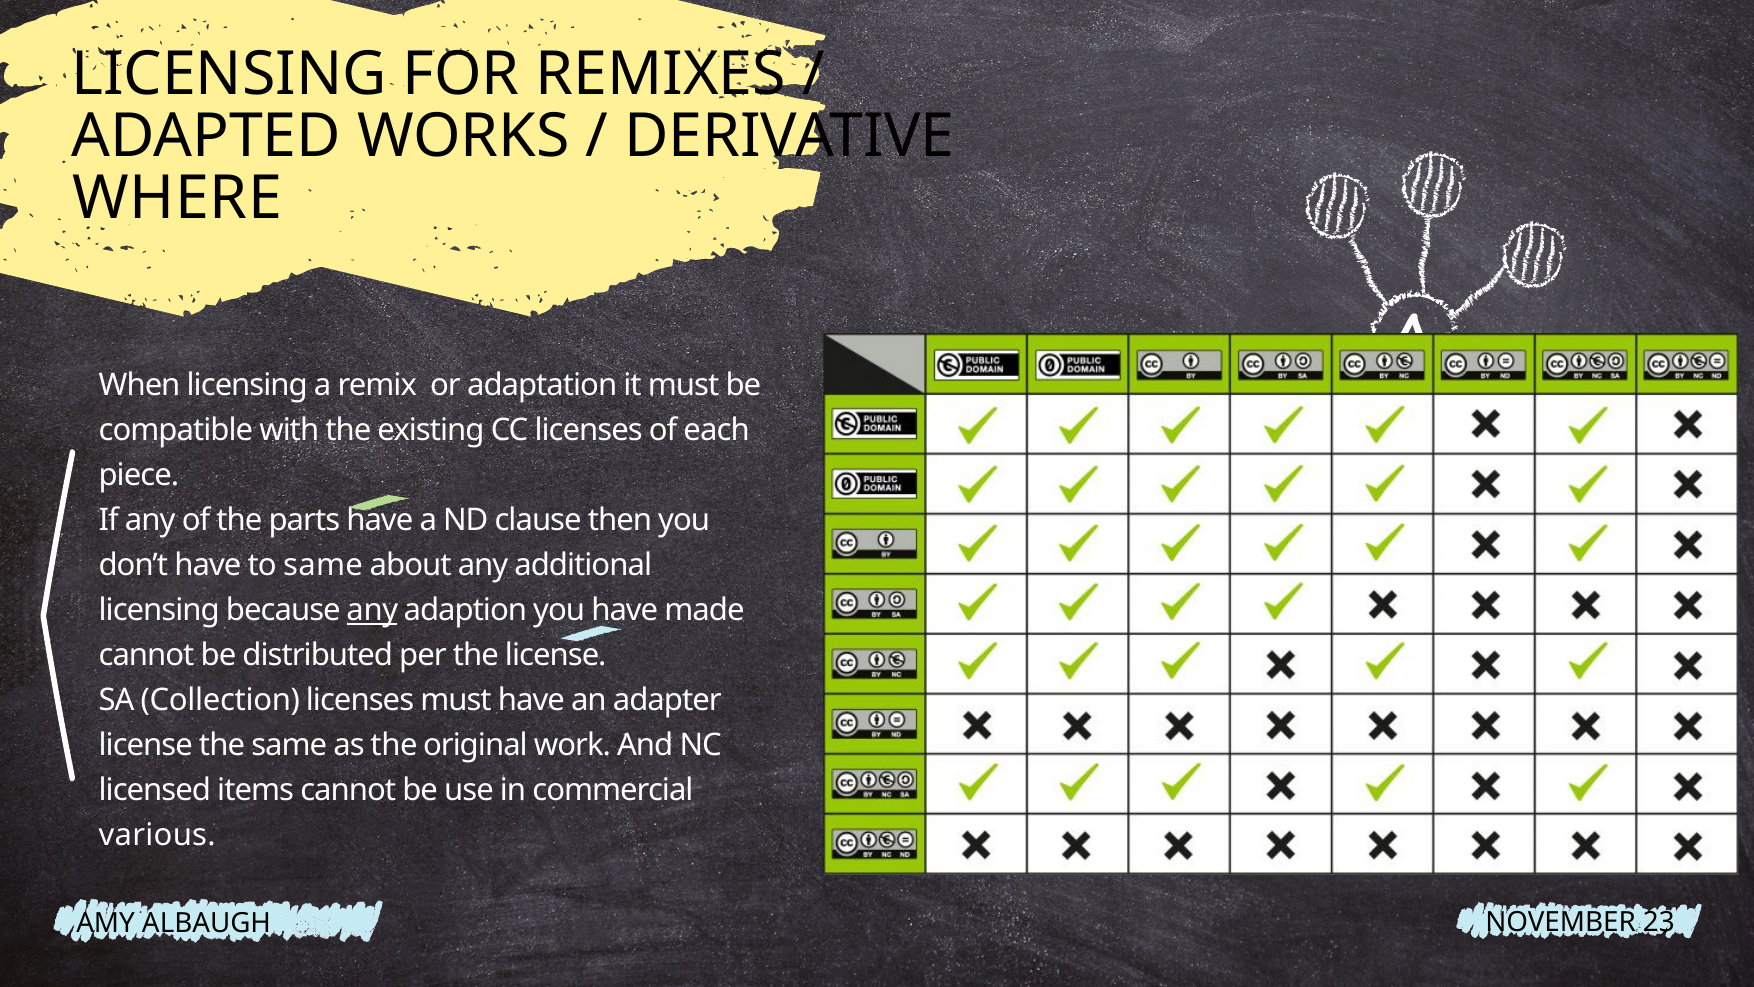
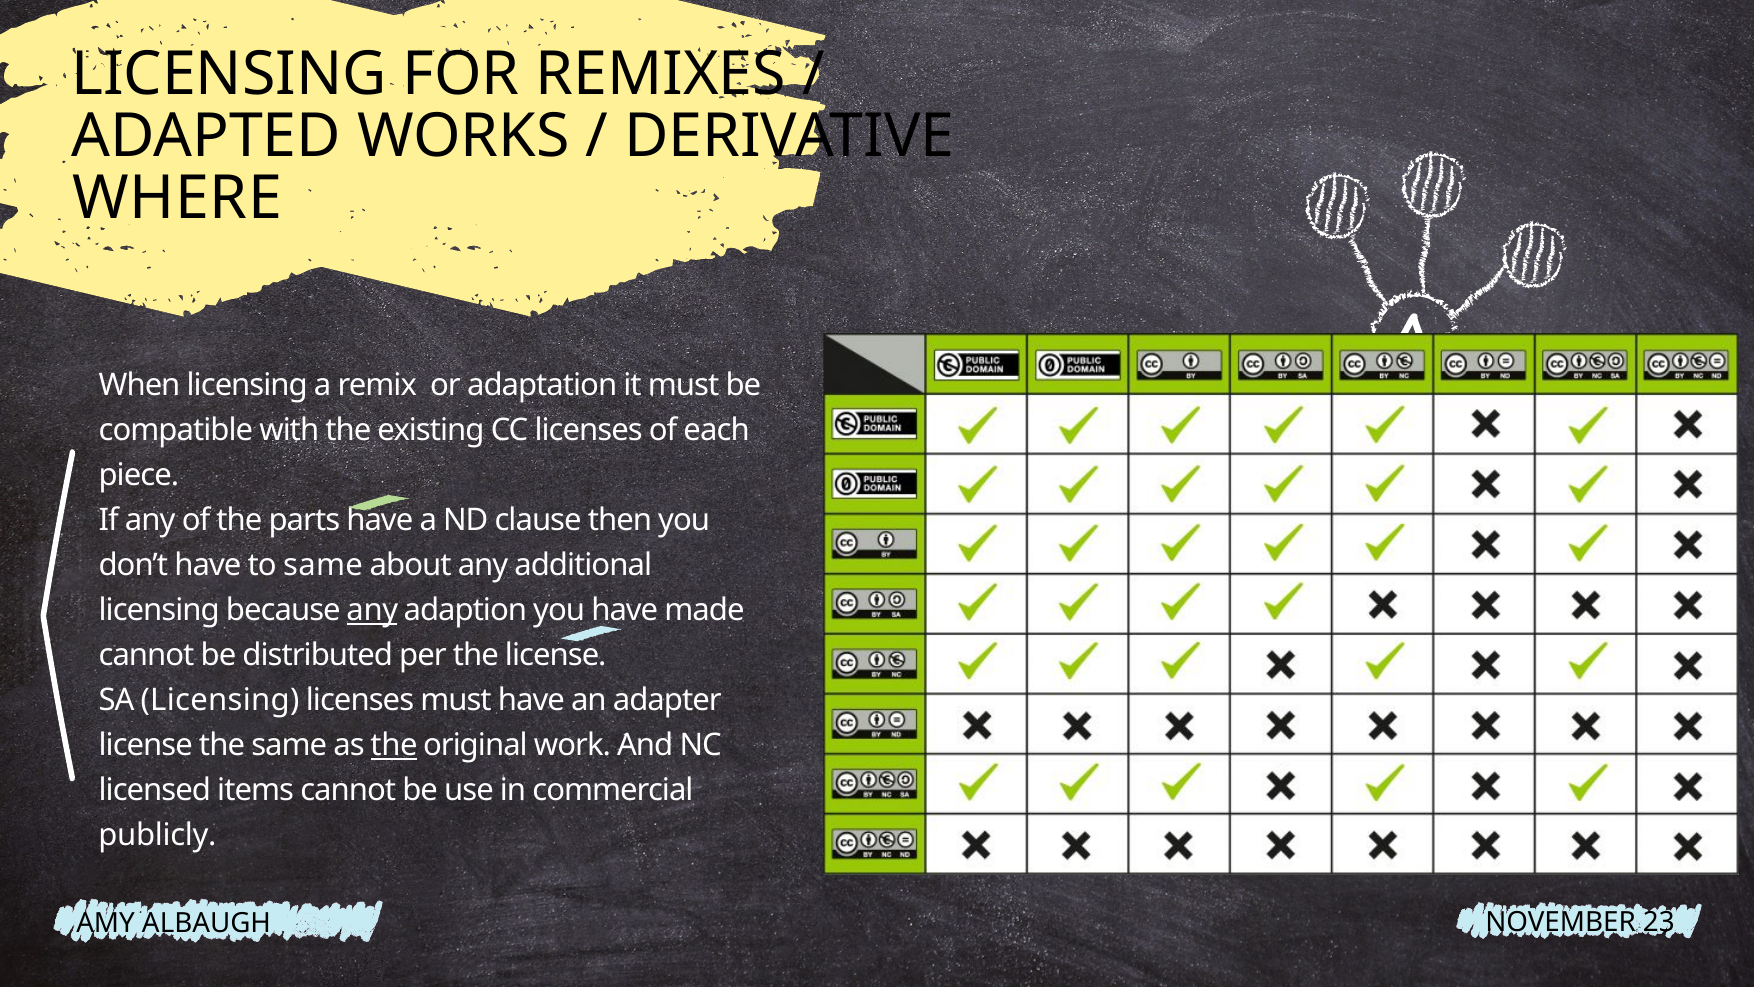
SA Collection: Collection -> Licensing
the at (394, 745) underline: none -> present
various: various -> publicly
